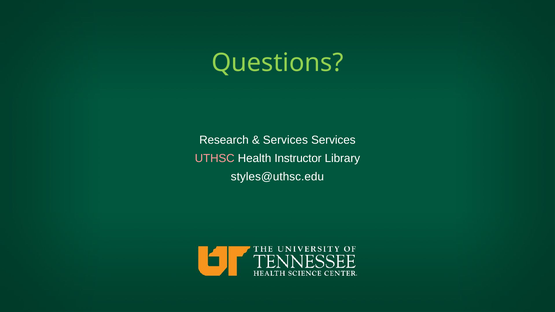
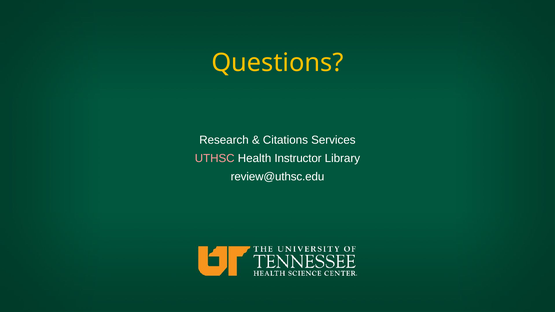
Questions colour: light green -> yellow
Services at (285, 140): Services -> Citations
styles@uthsc.edu: styles@uthsc.edu -> review@uthsc.edu
